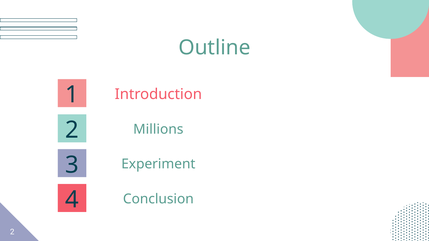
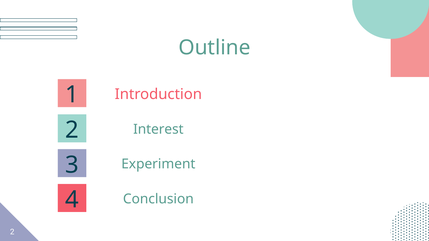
Millions: Millions -> Interest
